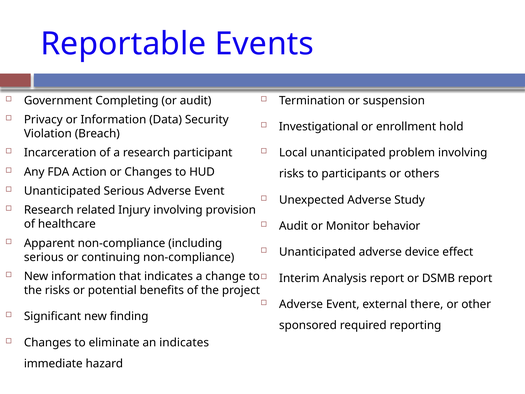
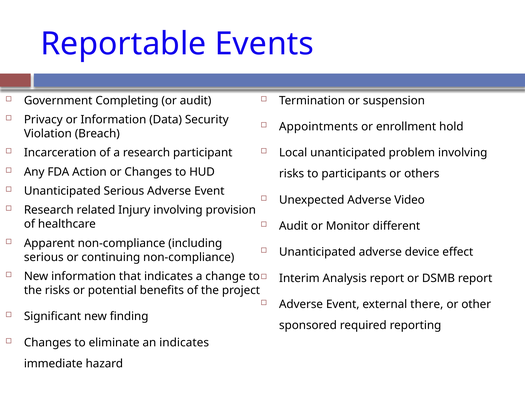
Investigational: Investigational -> Appointments
Study: Study -> Video
behavior: behavior -> different
